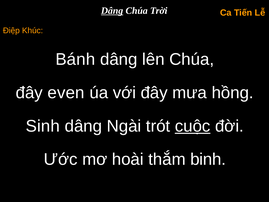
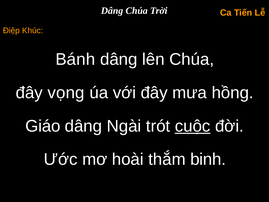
Dâng at (112, 11) underline: present -> none
even: even -> vọng
Sinh: Sinh -> Giáo
